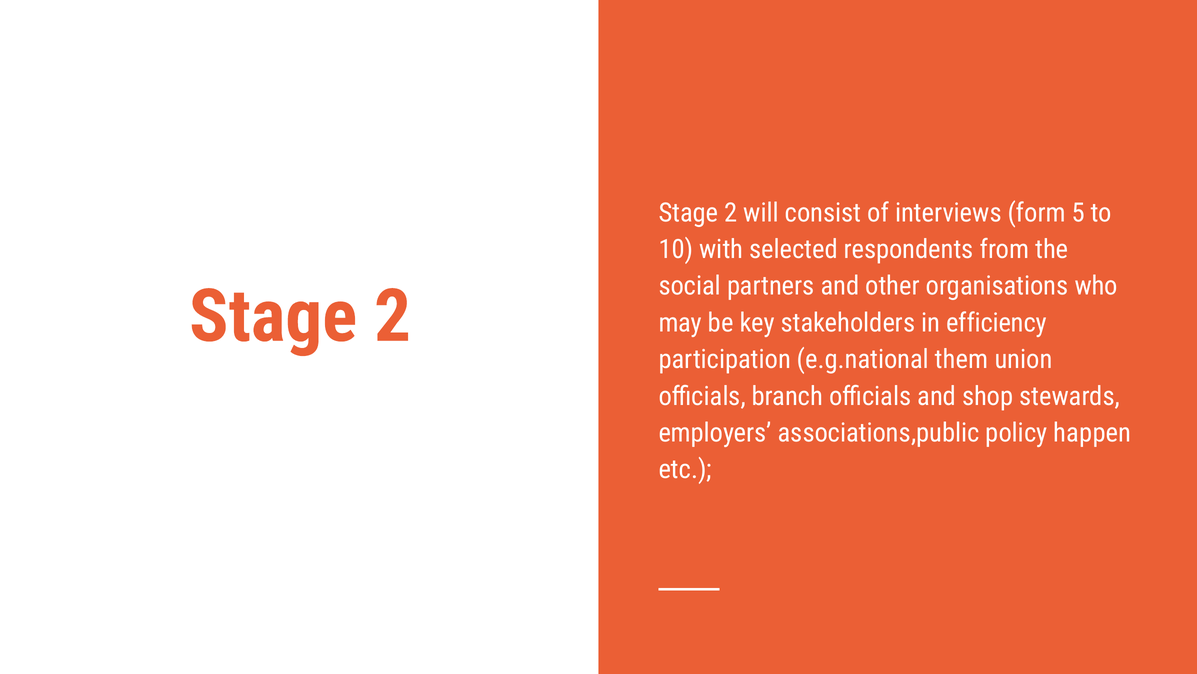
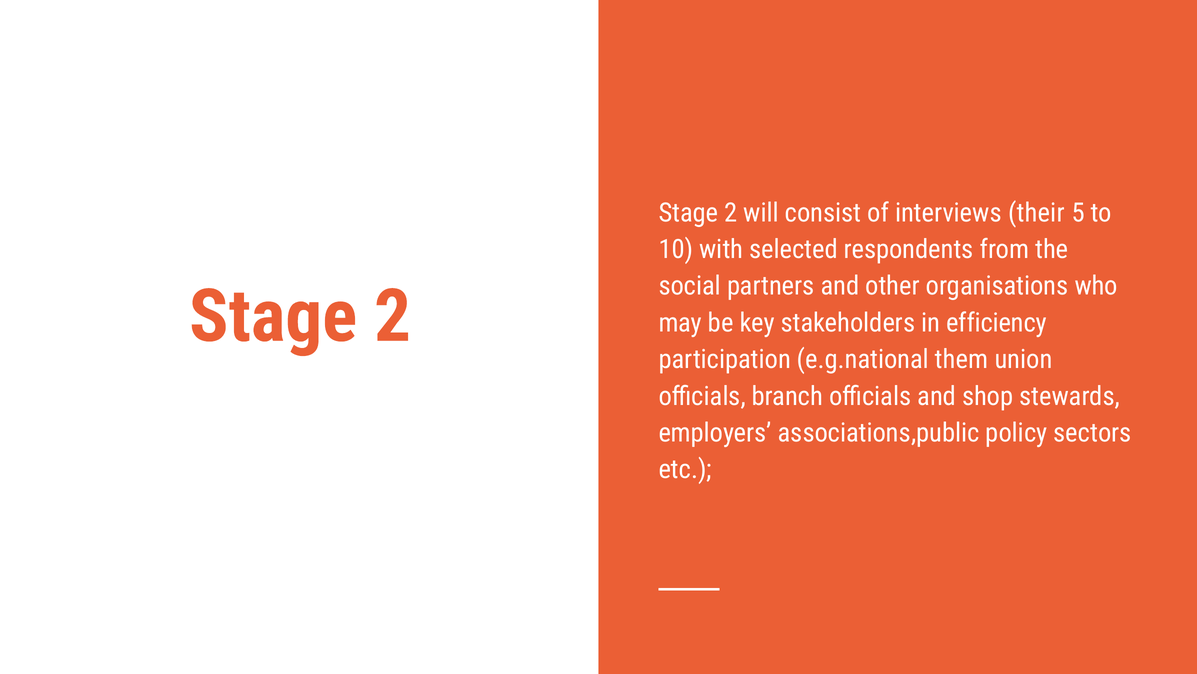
form: form -> their
happen: happen -> sectors
